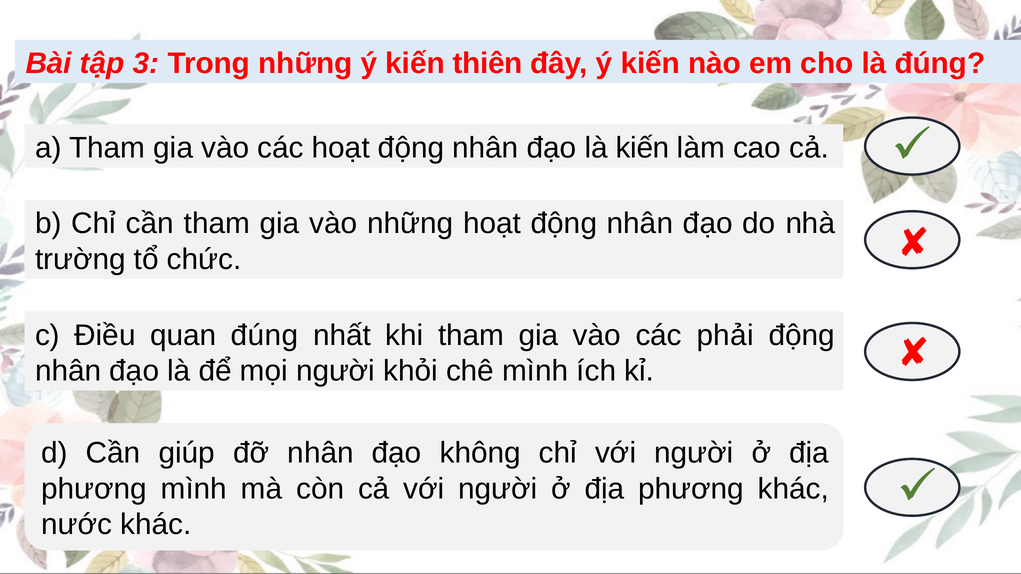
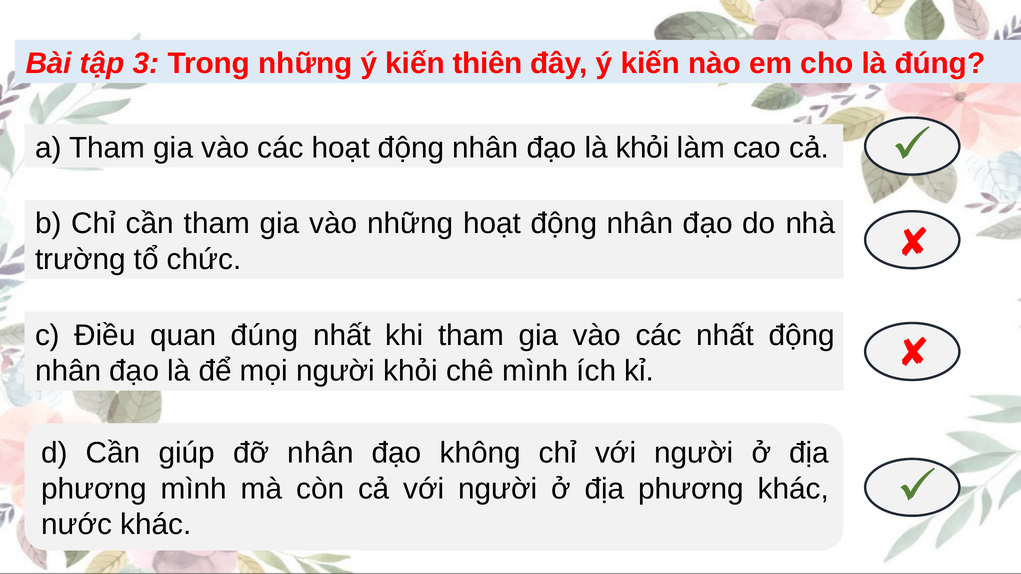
là kiến: kiến -> khỏi
các phải: phải -> nhất
